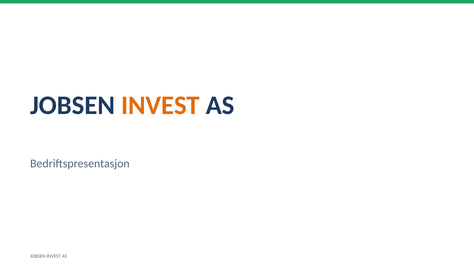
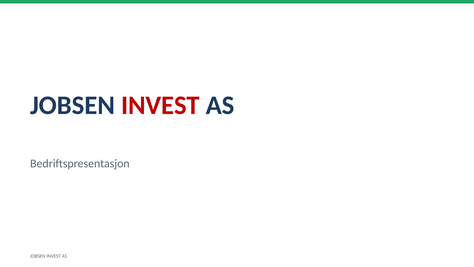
INVEST at (160, 105) colour: orange -> red
